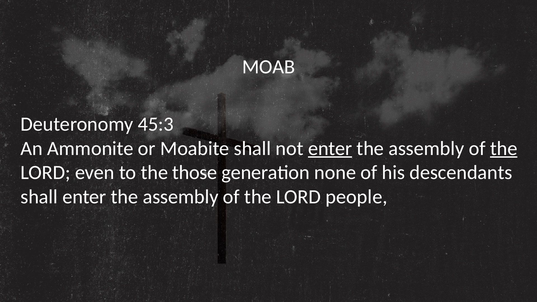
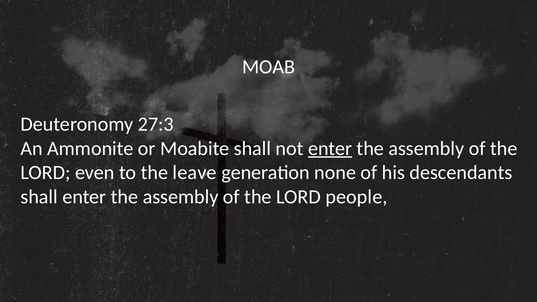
45:3: 45:3 -> 27:3
the at (504, 148) underline: present -> none
those: those -> leave
